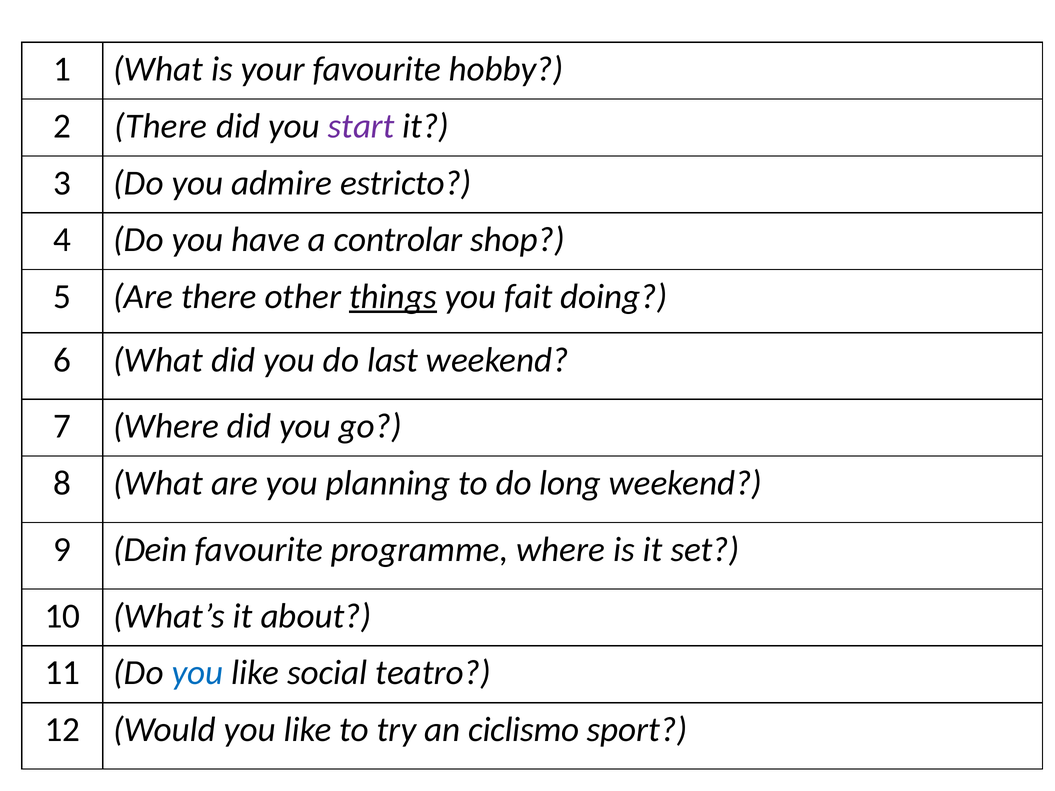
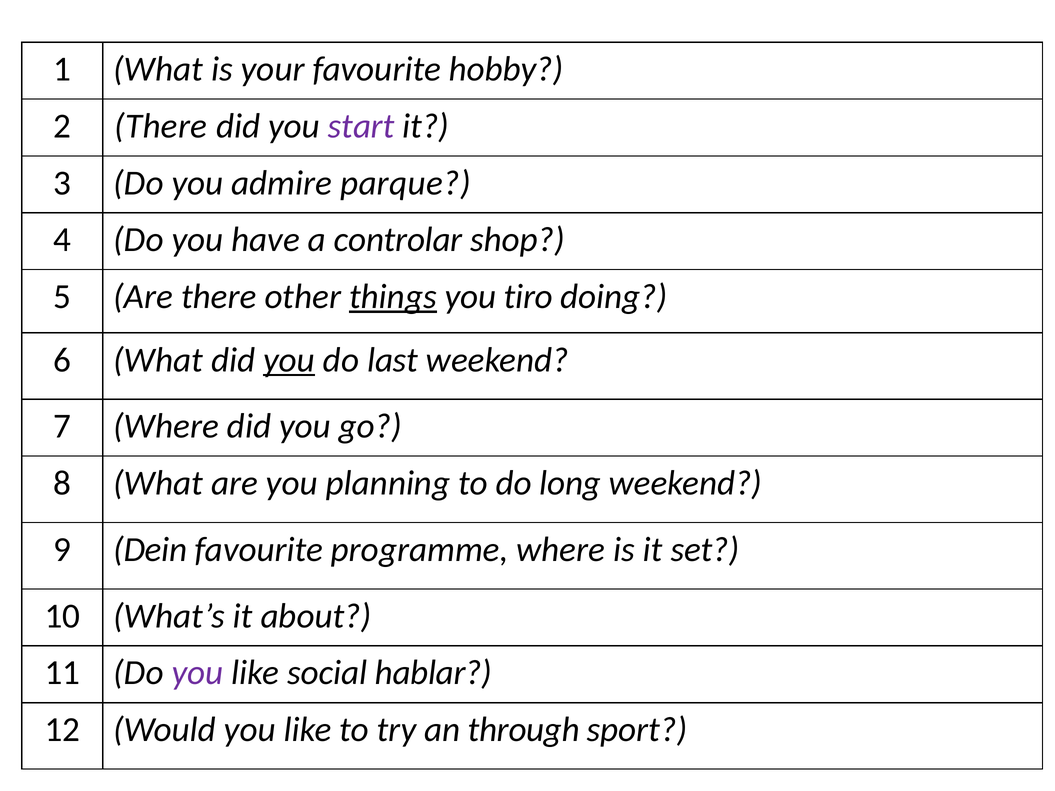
estricto: estricto -> parque
fait: fait -> tiro
you at (289, 360) underline: none -> present
you at (197, 673) colour: blue -> purple
teatro: teatro -> hablar
ciclismo: ciclismo -> through
